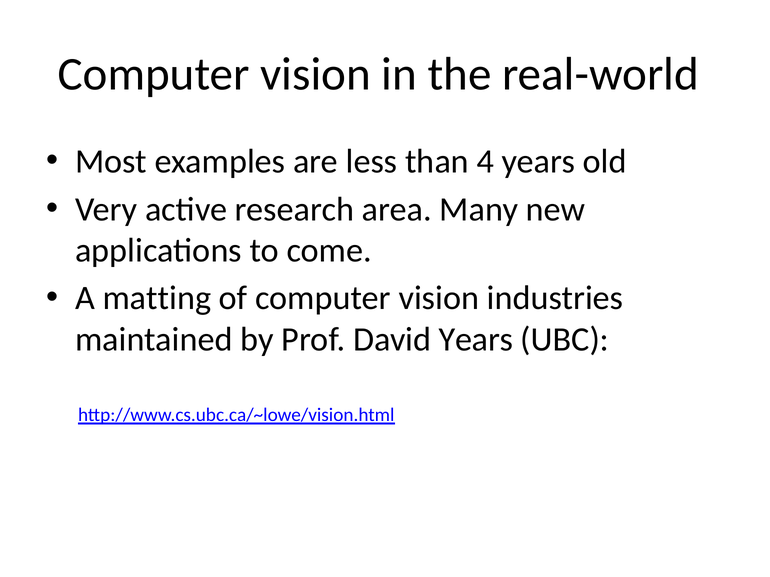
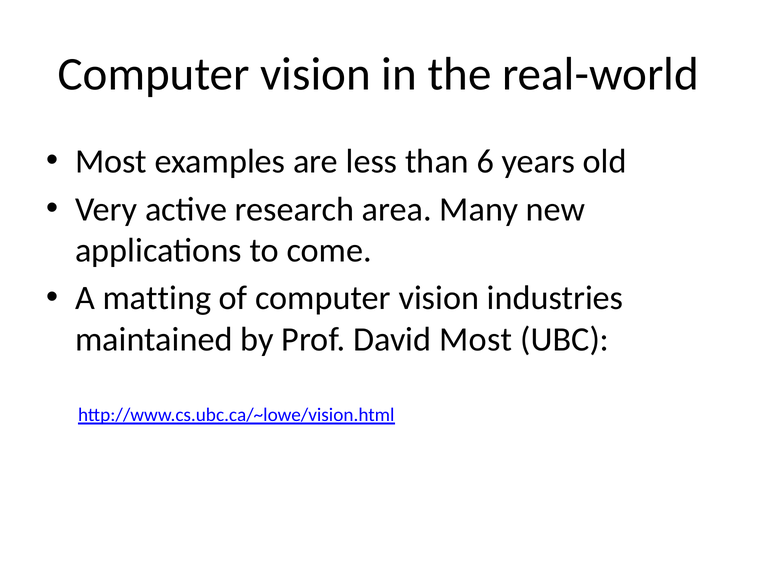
4: 4 -> 6
David Years: Years -> Most
